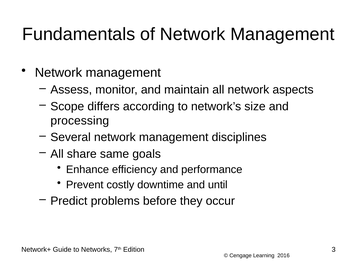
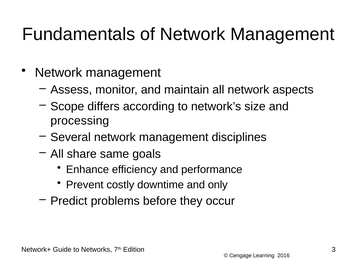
until: until -> only
